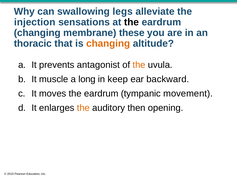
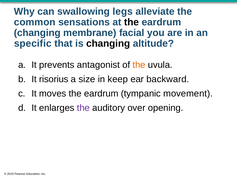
injection: injection -> common
these: these -> facial
thoracic: thoracic -> specific
changing at (108, 43) colour: orange -> black
muscle: muscle -> risorius
long: long -> size
the at (83, 108) colour: orange -> purple
then: then -> over
